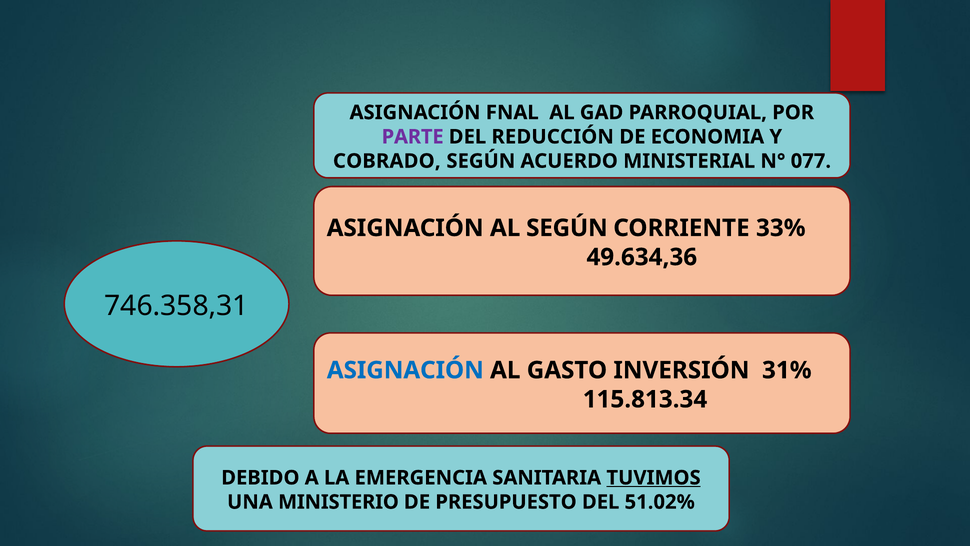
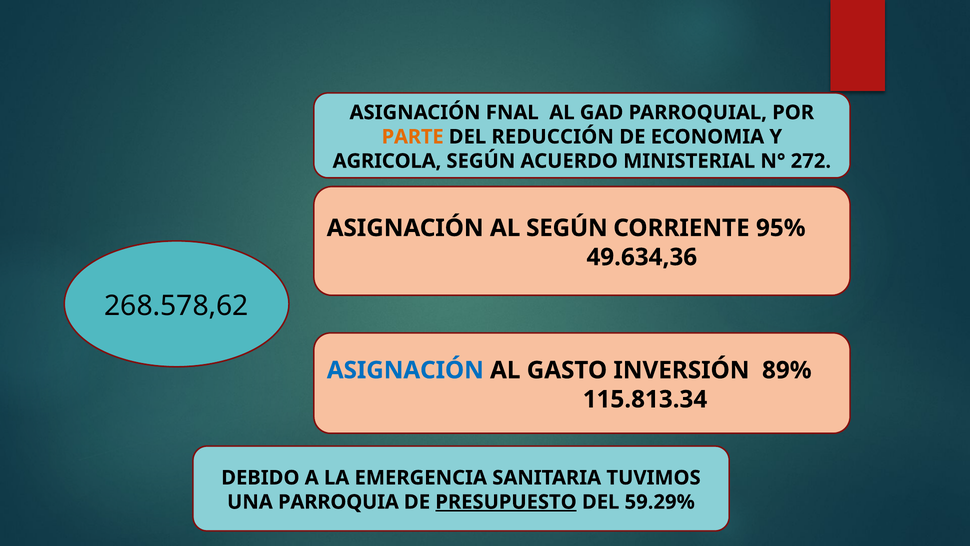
PARTE colour: purple -> orange
COBRADO: COBRADO -> AGRICOLA
077: 077 -> 272
33%: 33% -> 95%
746.358,31: 746.358,31 -> 268.578,62
31%: 31% -> 89%
TUVIMOS underline: present -> none
MINISTERIO: MINISTERIO -> PARROQUIA
PRESUPUESTO underline: none -> present
51.02%: 51.02% -> 59.29%
